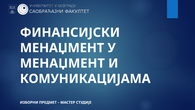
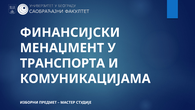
МЕНАЏМЕНТ at (62, 63): МЕНАЏМЕНТ -> ТРАНСПОРТА
